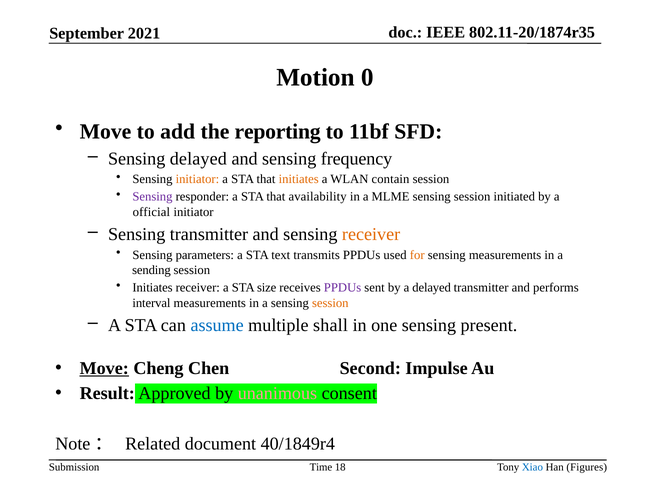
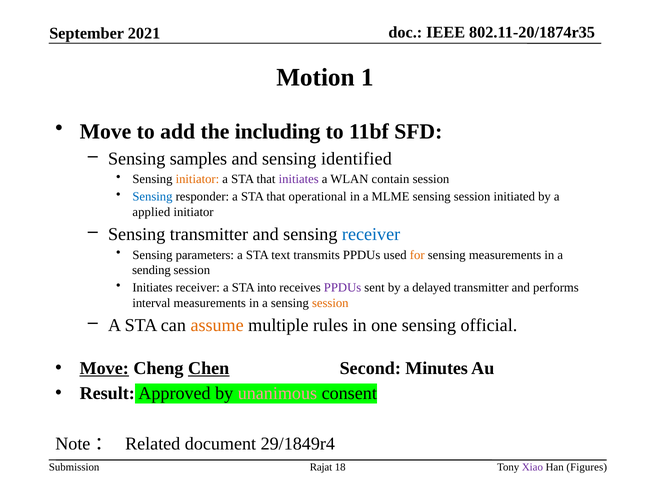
0: 0 -> 1
reporting: reporting -> including
Sensing delayed: delayed -> samples
frequency: frequency -> identified
initiates at (299, 179) colour: orange -> purple
Sensing at (152, 197) colour: purple -> blue
availability: availability -> operational
official: official -> applied
receiver at (371, 235) colour: orange -> blue
size: size -> into
assume colour: blue -> orange
shall: shall -> rules
present: present -> official
Chen underline: none -> present
Impulse: Impulse -> Minutes
40/1849r4: 40/1849r4 -> 29/1849r4
Time: Time -> Rajat
Xiao colour: blue -> purple
